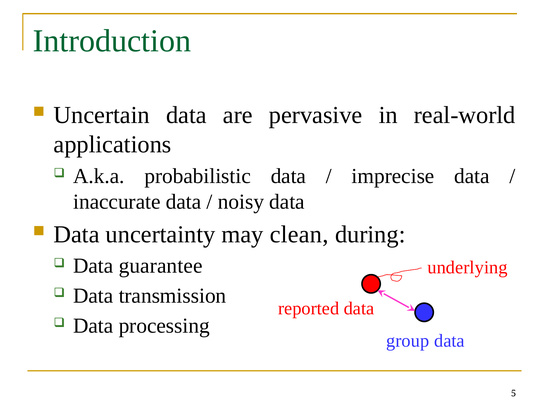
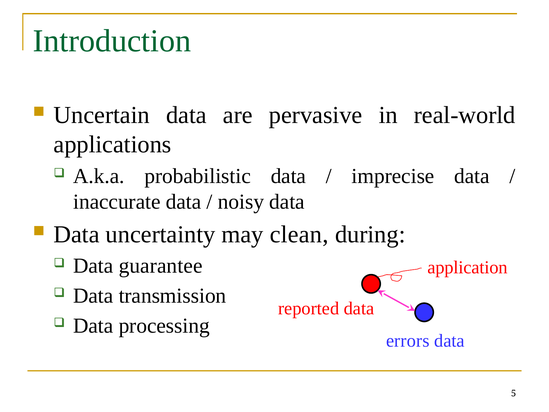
underlying: underlying -> application
group: group -> errors
